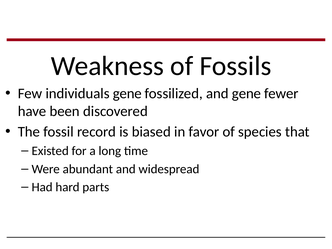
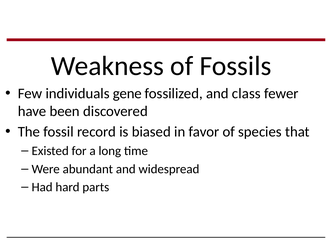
and gene: gene -> class
